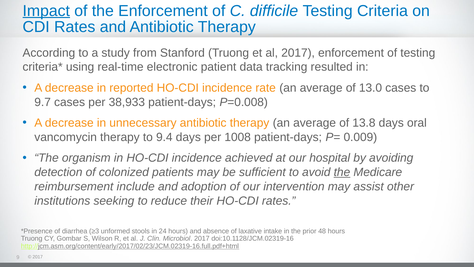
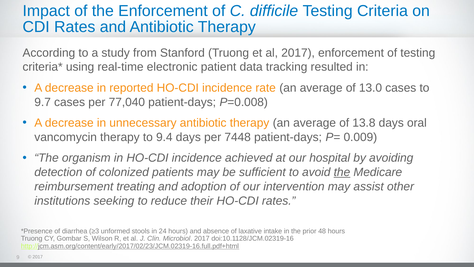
Impact underline: present -> none
38,933: 38,933 -> 77,040
1008: 1008 -> 7448
include: include -> treating
